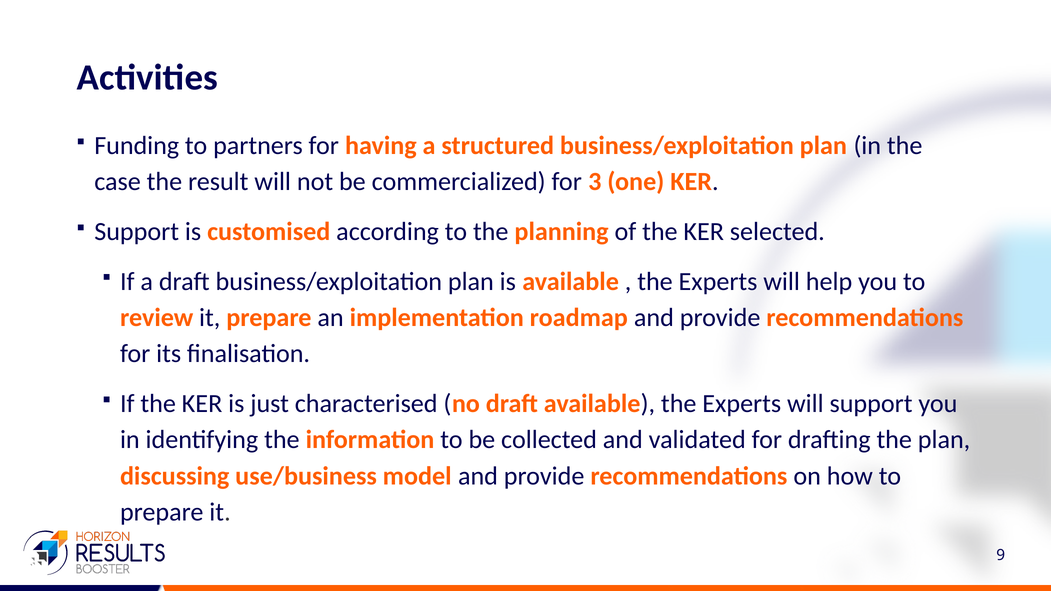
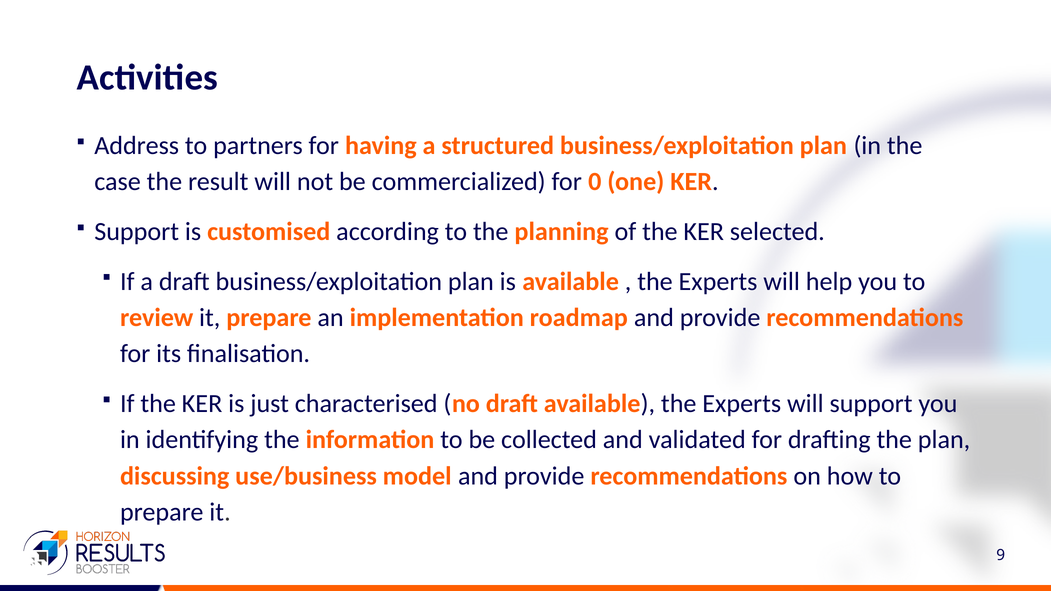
Funding: Funding -> Address
3: 3 -> 0
